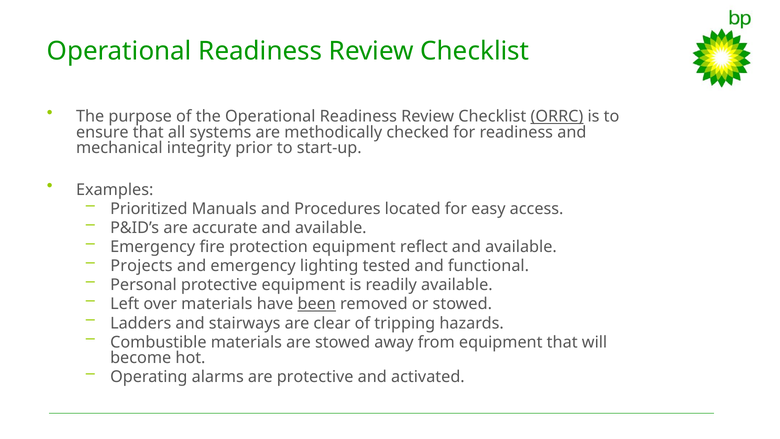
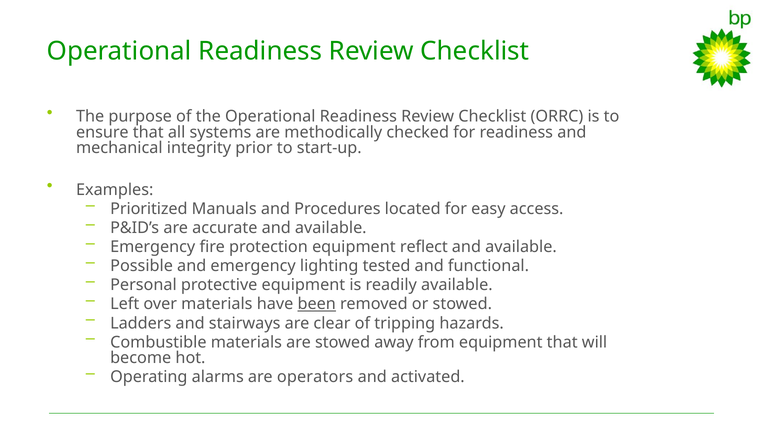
ORRC underline: present -> none
Projects: Projects -> Possible
are protective: protective -> operators
